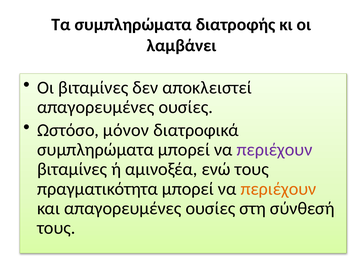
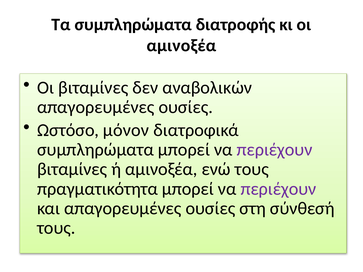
λαμβάνει at (181, 46): λαμβάνει -> αμινοξέα
αποκλειστεί: αποκλειστεί -> αναβολικών
περιέχουν at (278, 189) colour: orange -> purple
